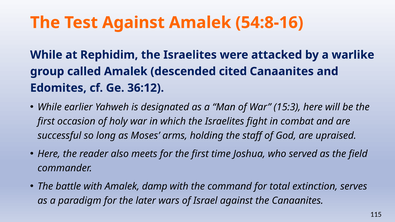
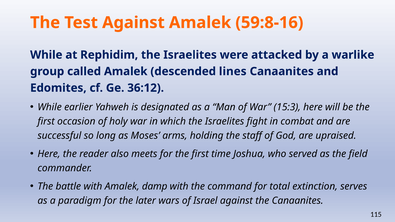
54:8-16: 54:8-16 -> 59:8-16
cited: cited -> lines
